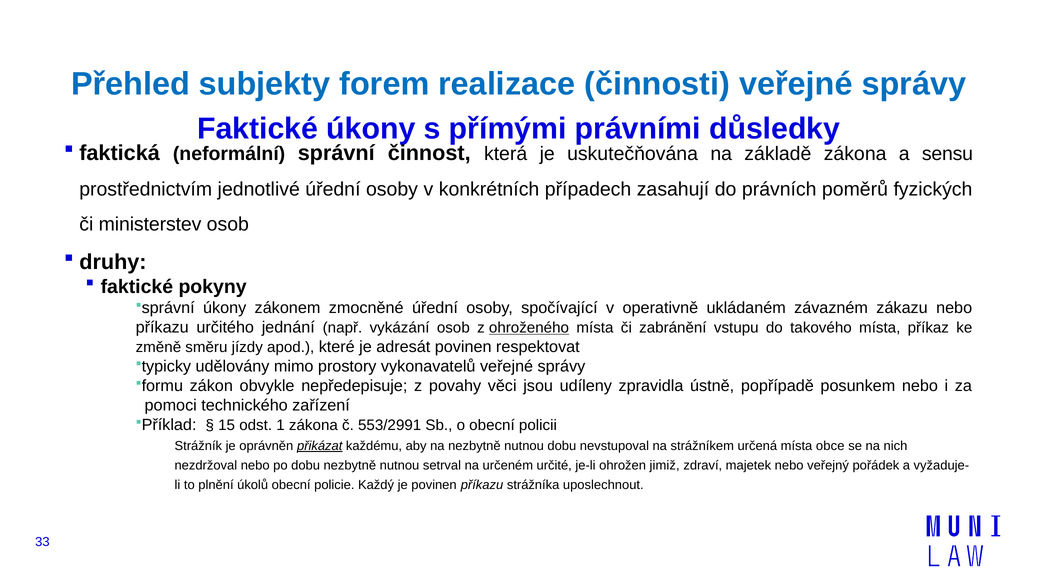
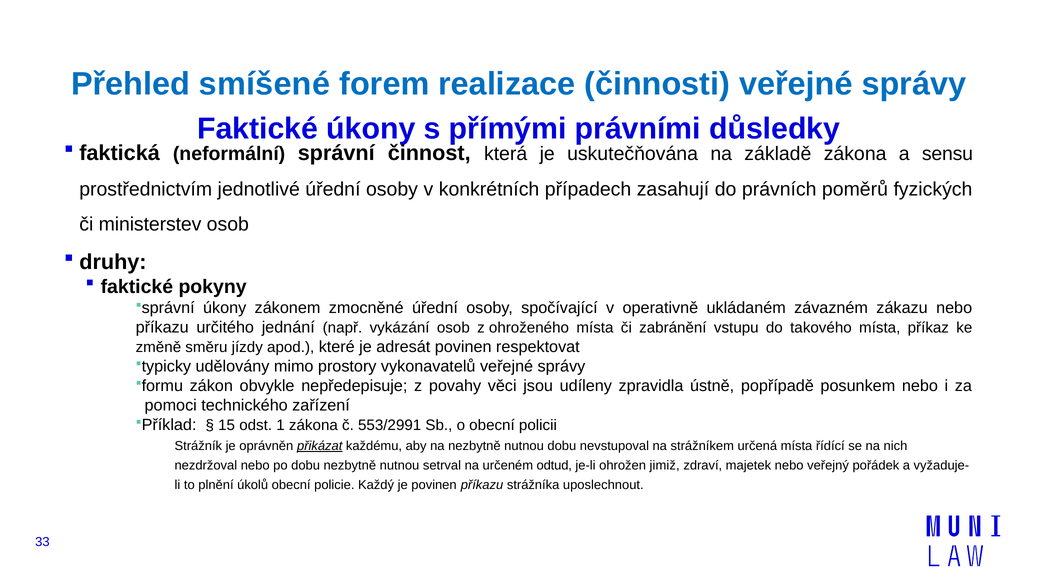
subjekty: subjekty -> smíšené
ohroženého underline: present -> none
obce: obce -> řídící
určité: určité -> odtud
